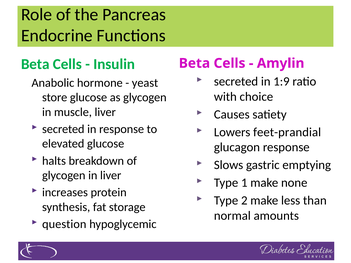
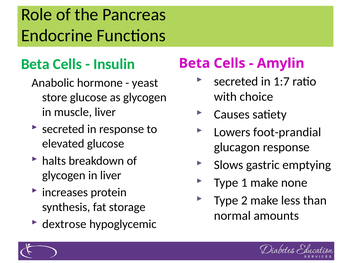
1:9: 1:9 -> 1:7
feet-prandial: feet-prandial -> foot-prandial
question: question -> dextrose
